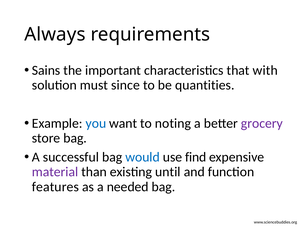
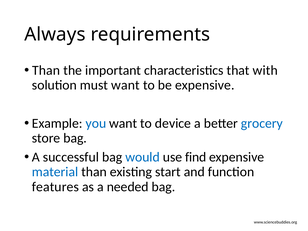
Sains at (46, 70): Sains -> Than
must since: since -> want
be quantities: quantities -> expensive
noting: noting -> device
grocery colour: purple -> blue
material colour: purple -> blue
until: until -> start
